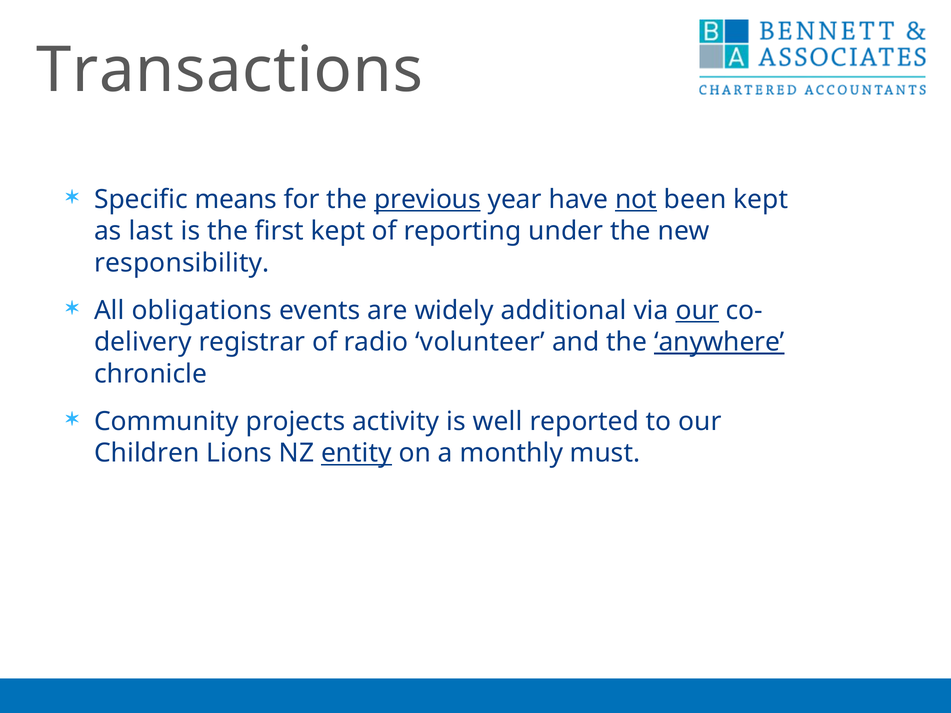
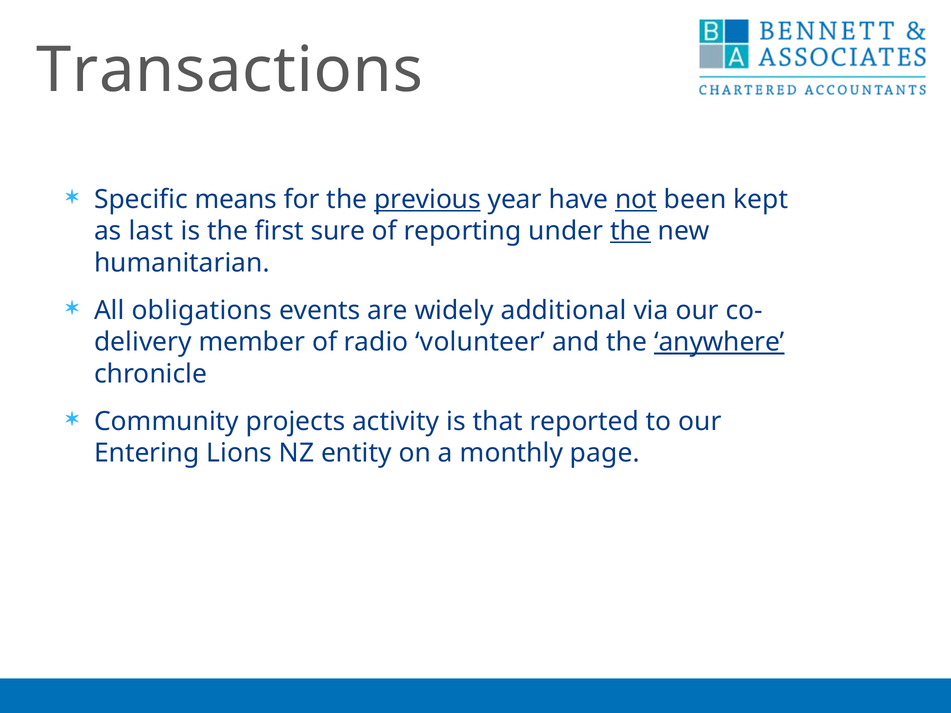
first kept: kept -> sure
the at (630, 231) underline: none -> present
responsibility: responsibility -> humanitarian
our at (697, 310) underline: present -> none
registrar: registrar -> member
well: well -> that
Children: Children -> Entering
entity underline: present -> none
must: must -> page
